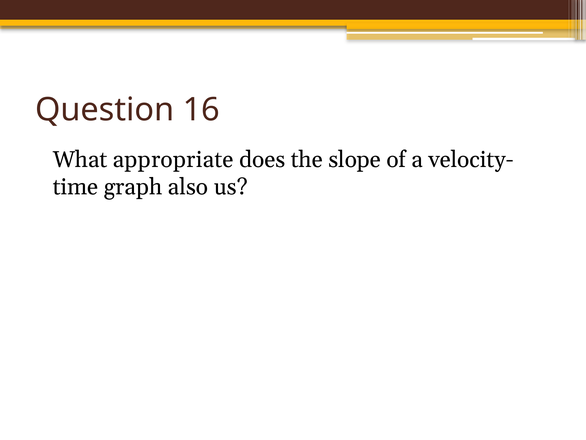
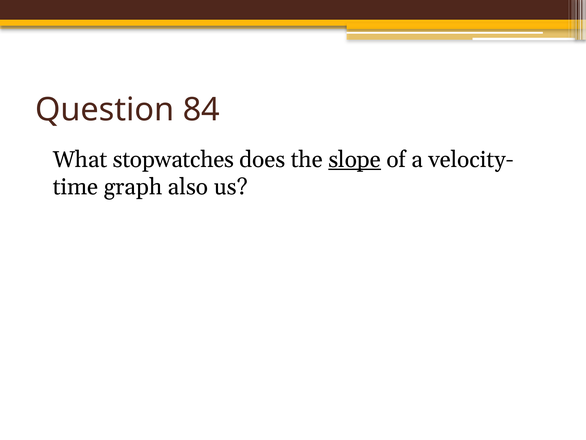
16: 16 -> 84
appropriate: appropriate -> stopwatches
slope underline: none -> present
